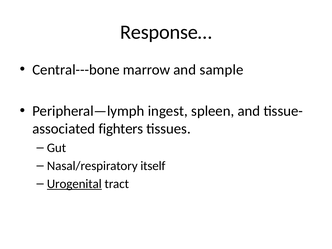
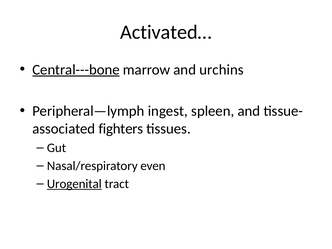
Response…: Response… -> Activated…
Central---bone underline: none -> present
sample: sample -> urchins
itself: itself -> even
